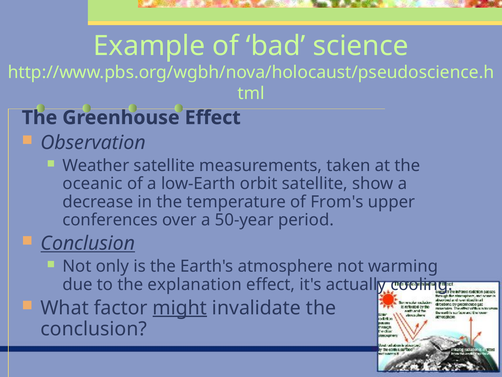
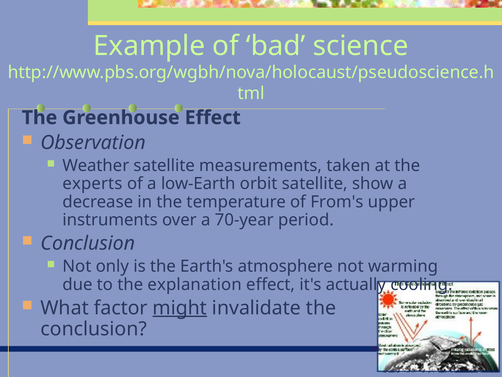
oceanic: oceanic -> experts
conferences: conferences -> instruments
50-year: 50-year -> 70-year
Conclusion at (88, 243) underline: present -> none
